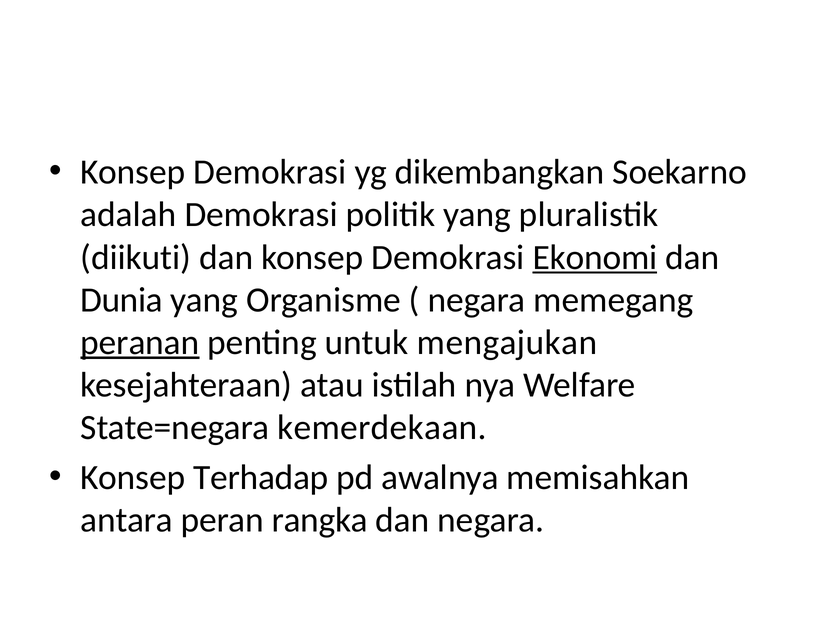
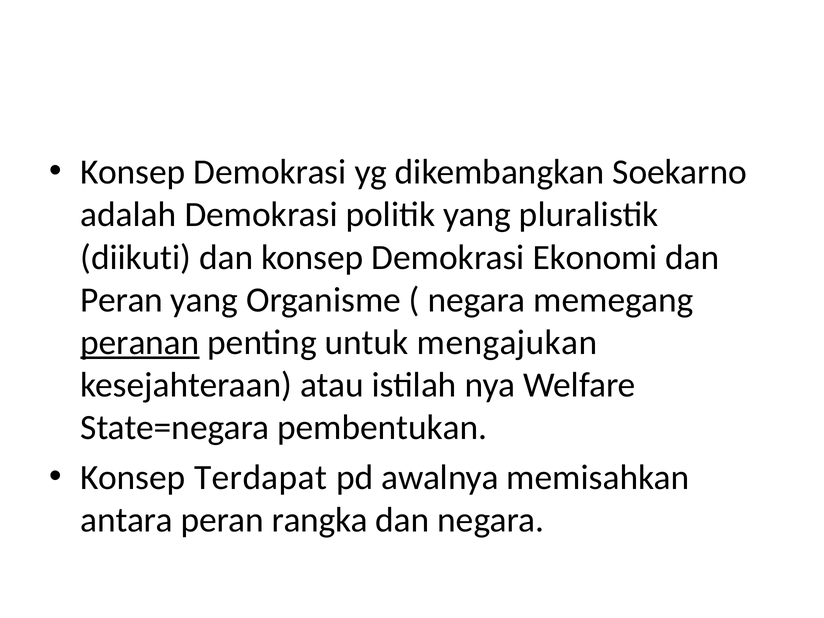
Ekonomi underline: present -> none
Dunia at (122, 300): Dunia -> Peran
kemerdekaan: kemerdekaan -> pembentukan
Terhadap: Terhadap -> Terdapat
